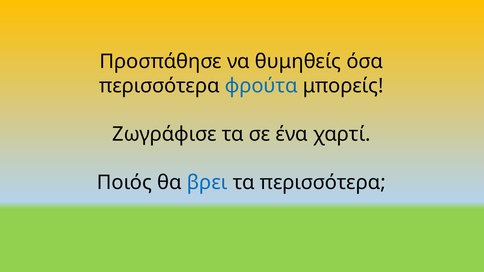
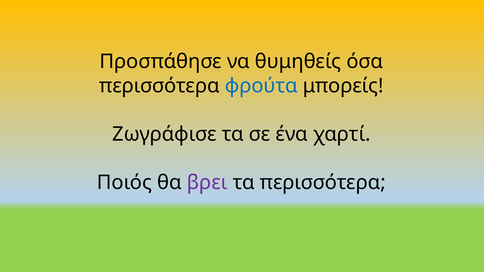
βρει colour: blue -> purple
